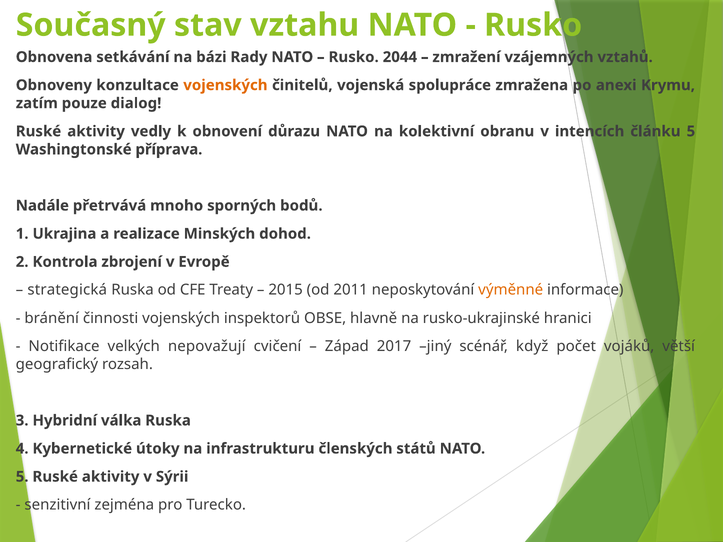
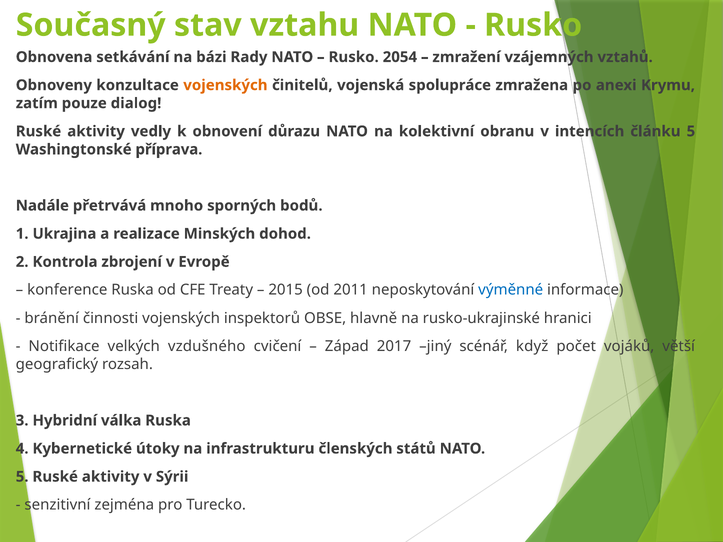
2044: 2044 -> 2054
strategická: strategická -> konference
výměnné colour: orange -> blue
nepovažují: nepovažují -> vzdušného
